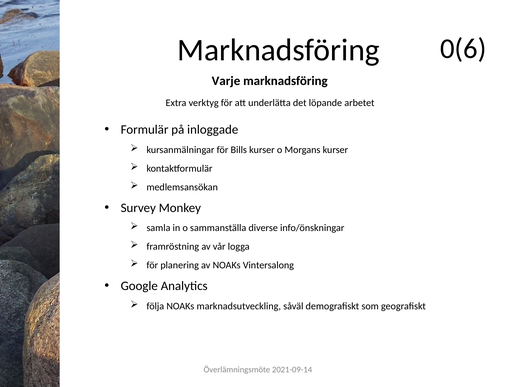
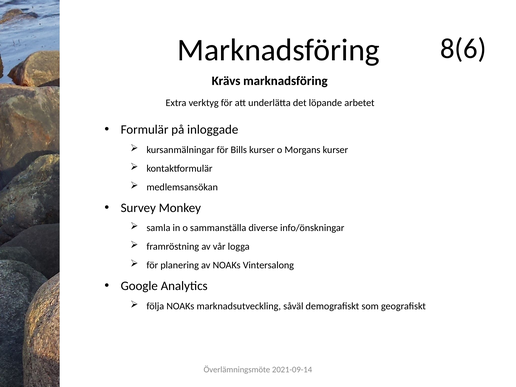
0(6: 0(6 -> 8(6
Varje: Varje -> Krävs
